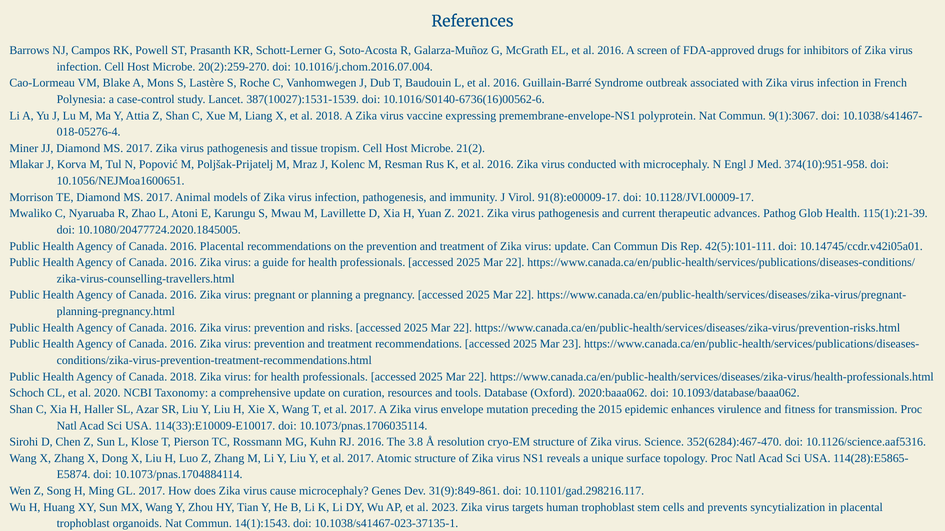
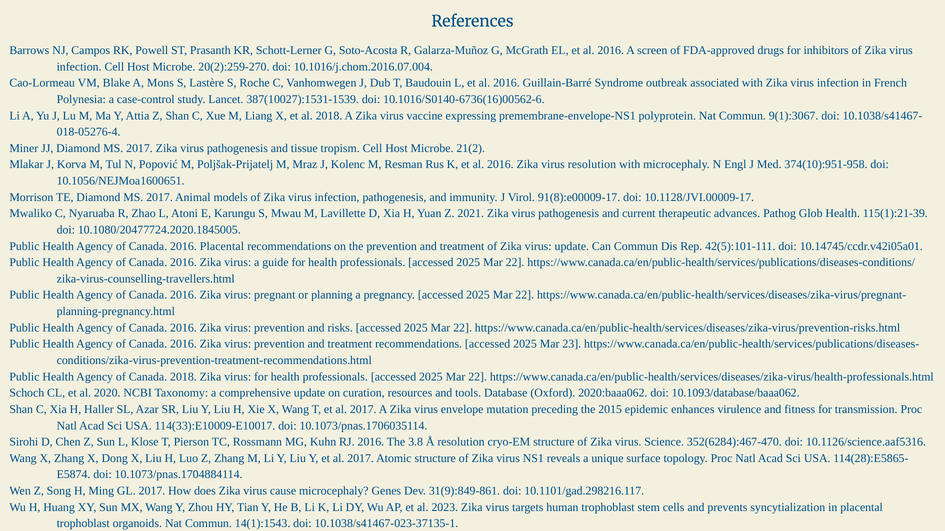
virus conducted: conducted -> resolution
